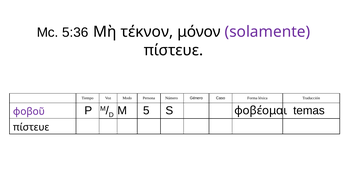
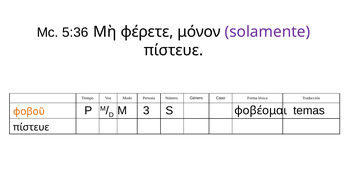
τέκνον: τέκνον -> φέρετε
5: 5 -> 3
φοβοῦ colour: purple -> orange
